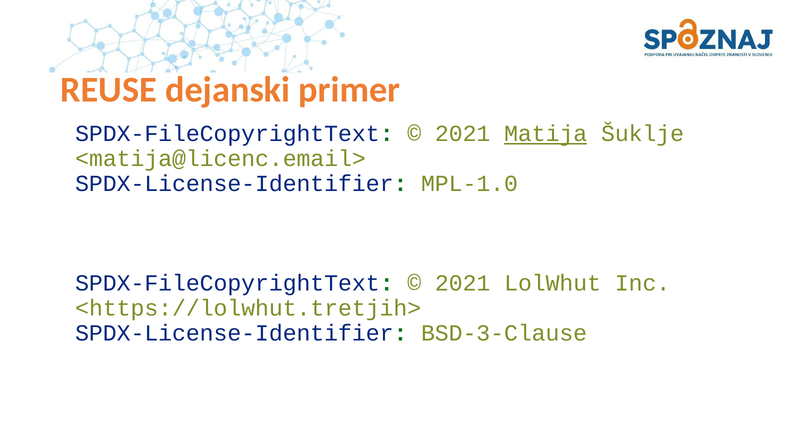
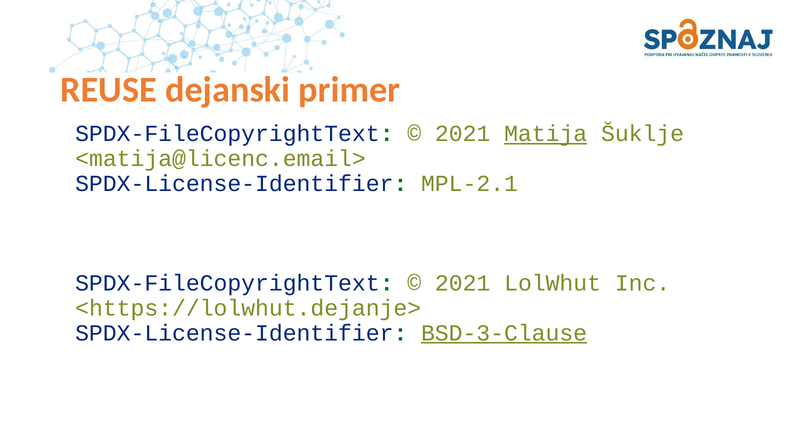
MPL-1.0: MPL-1.0 -> MPL-2.1
<https://lolwhut.tretjih>: <https://lolwhut.tretjih> -> <https://lolwhut.dejanje>
BSD-3-Clause underline: none -> present
